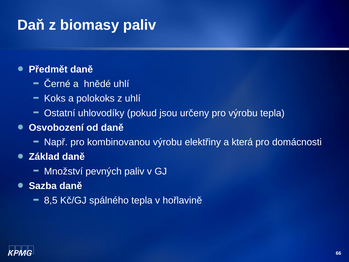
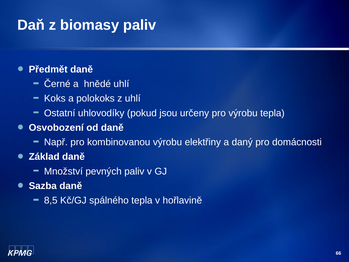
která: která -> daný
